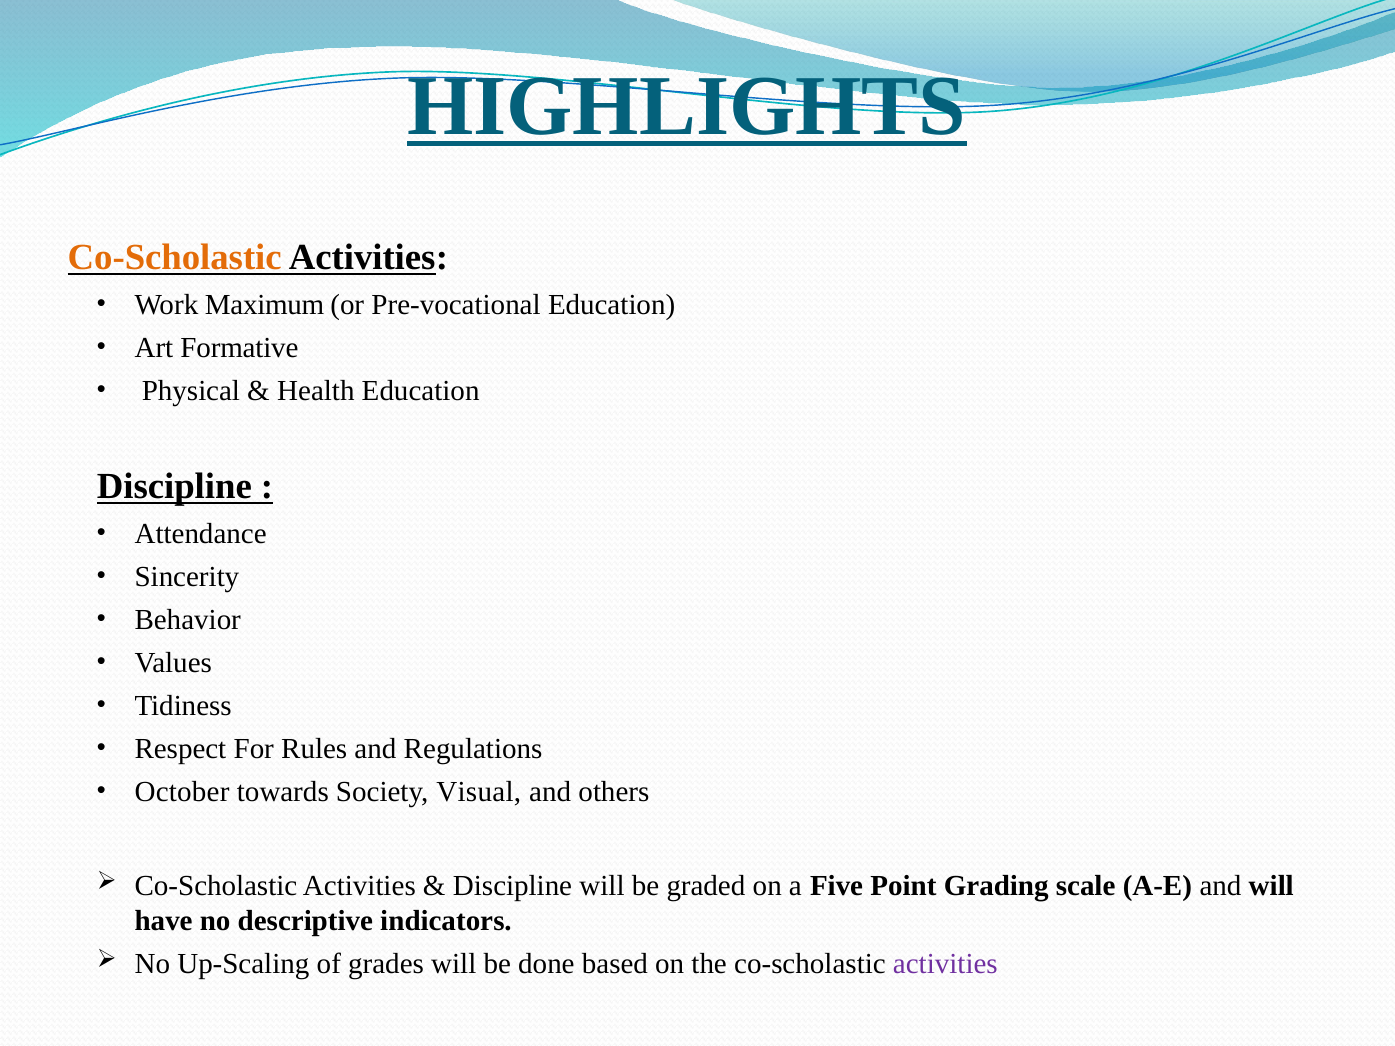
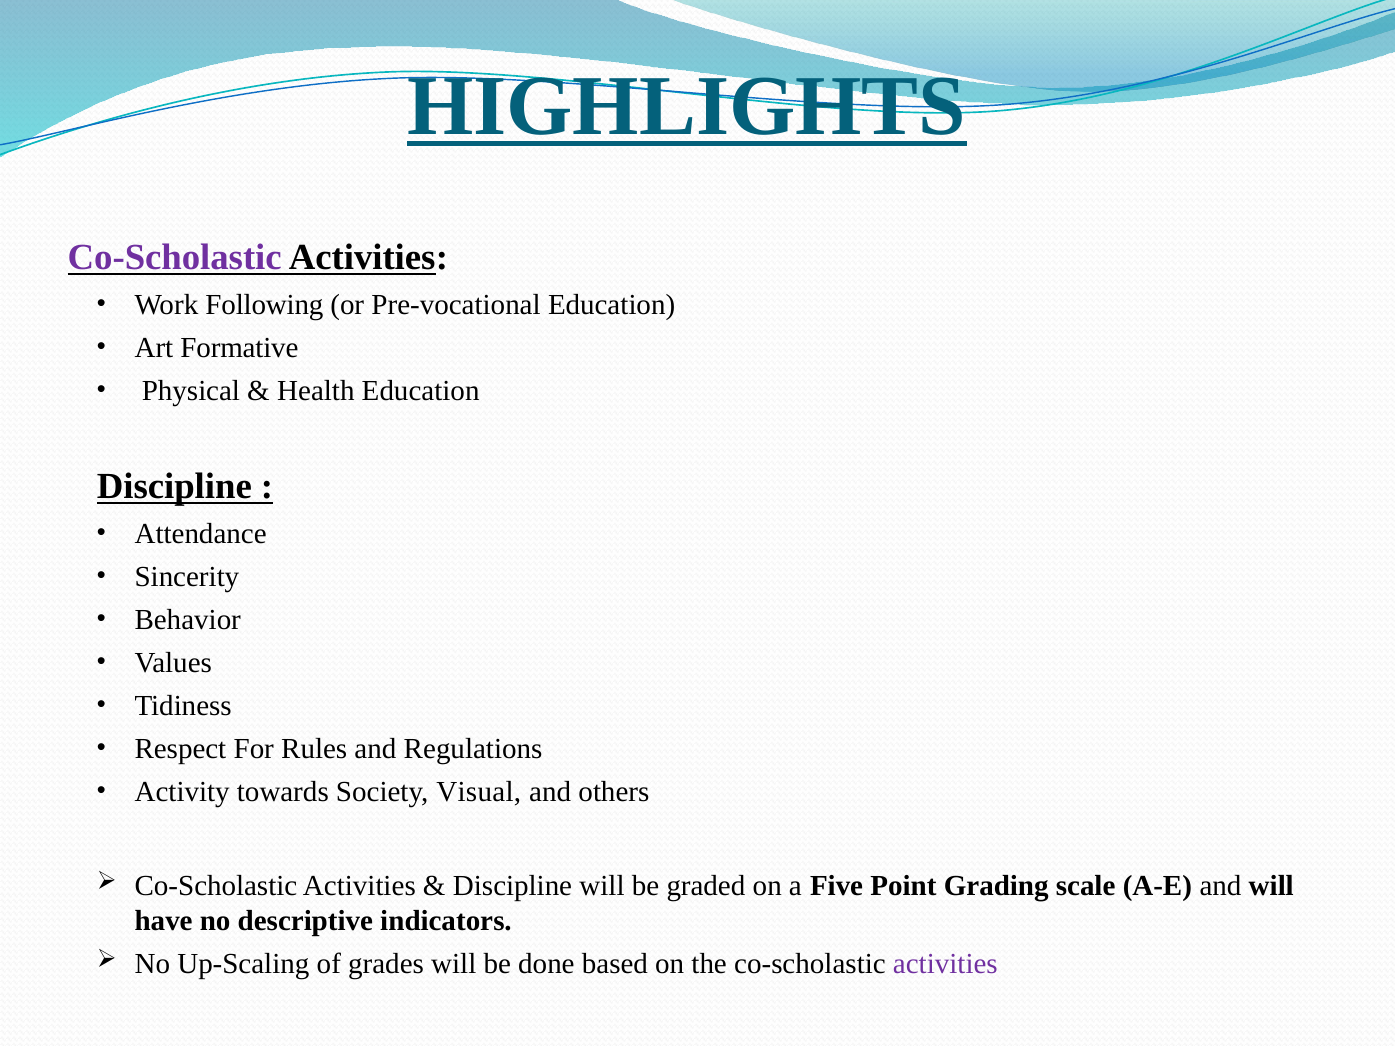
Co-Scholastic at (175, 258) colour: orange -> purple
Maximum: Maximum -> Following
October: October -> Activity
